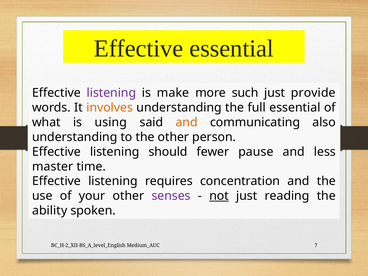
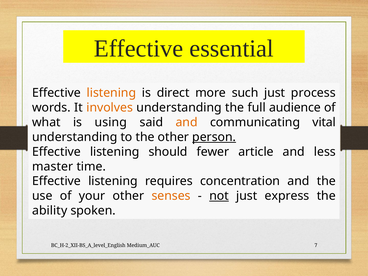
listening at (111, 93) colour: purple -> orange
make: make -> direct
provide: provide -> process
full essential: essential -> audience
also: also -> vital
person underline: none -> present
pause: pause -> article
senses colour: purple -> orange
reading: reading -> express
